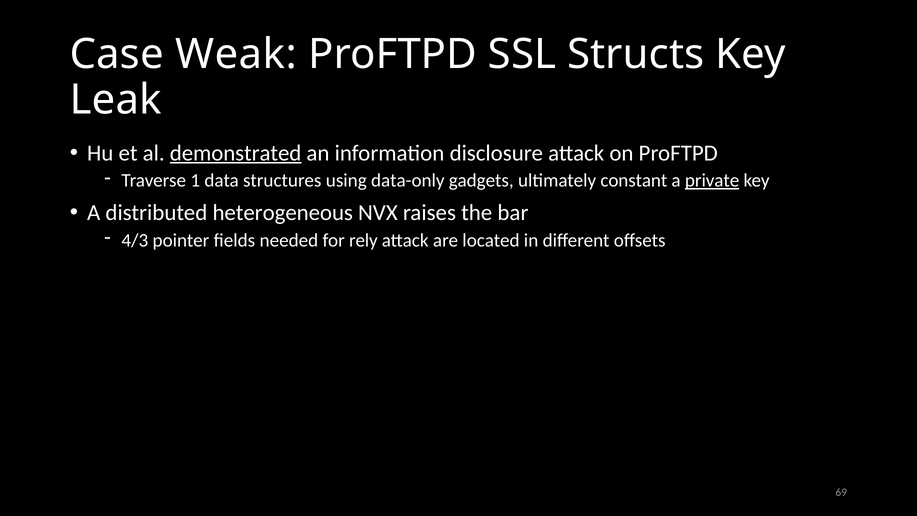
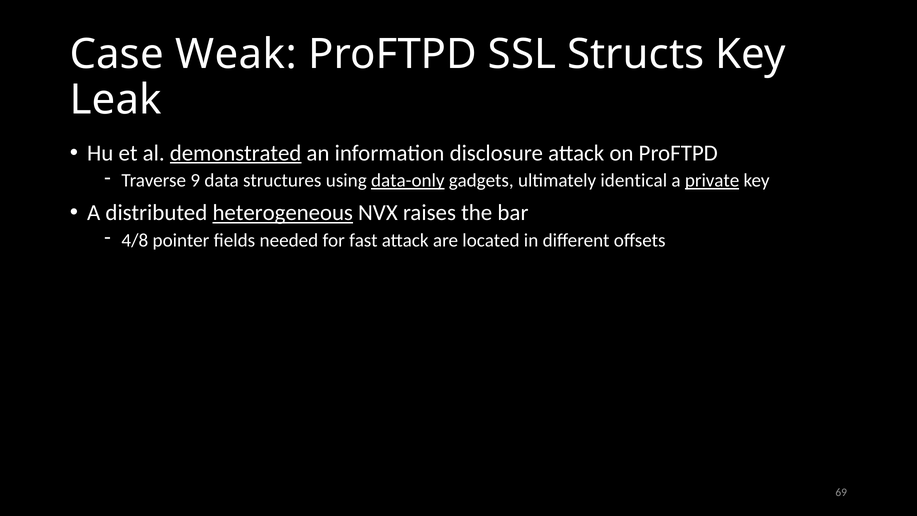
1: 1 -> 9
data-only underline: none -> present
constant: constant -> identical
heterogeneous underline: none -> present
4/3: 4/3 -> 4/8
rely: rely -> fast
